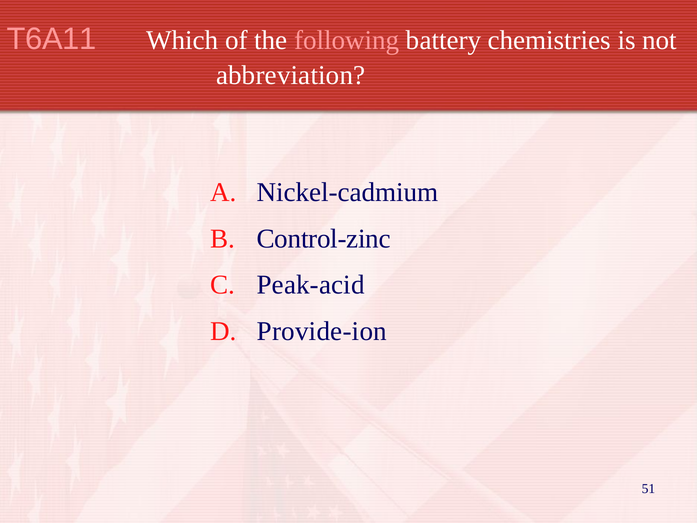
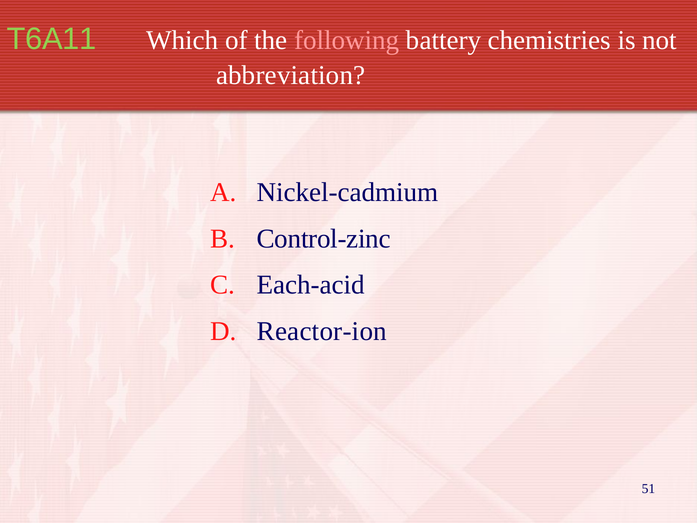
T6A11 colour: pink -> light green
Peak-acid: Peak-acid -> Each-acid
Provide-ion: Provide-ion -> Reactor-ion
